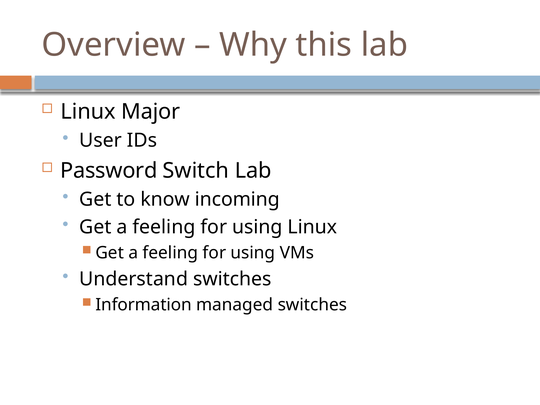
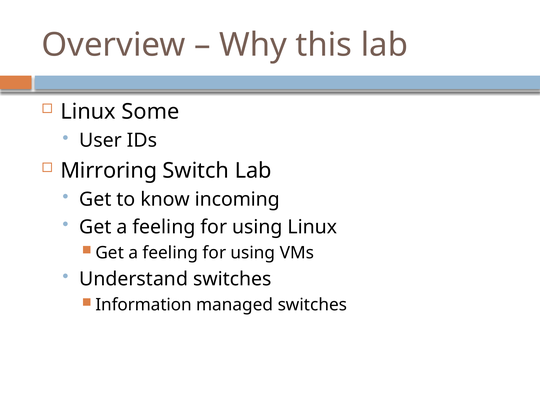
Major: Major -> Some
Password: Password -> Mirroring
